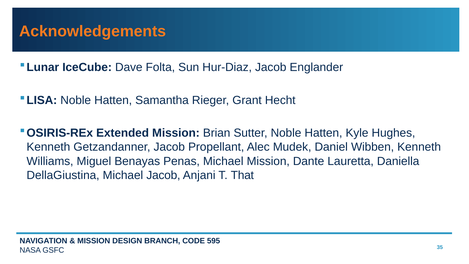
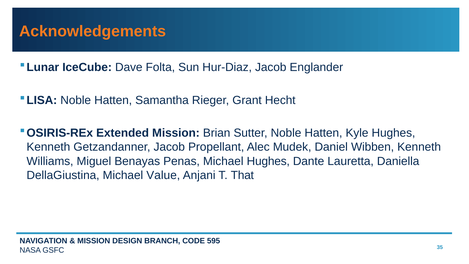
Michael Mission: Mission -> Hughes
Michael Jacob: Jacob -> Value
